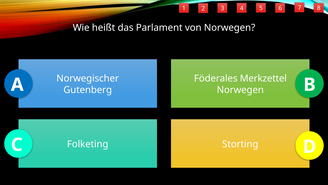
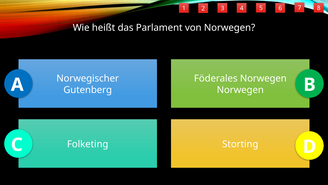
Föderales Merkzettel: Merkzettel -> Norwegen
